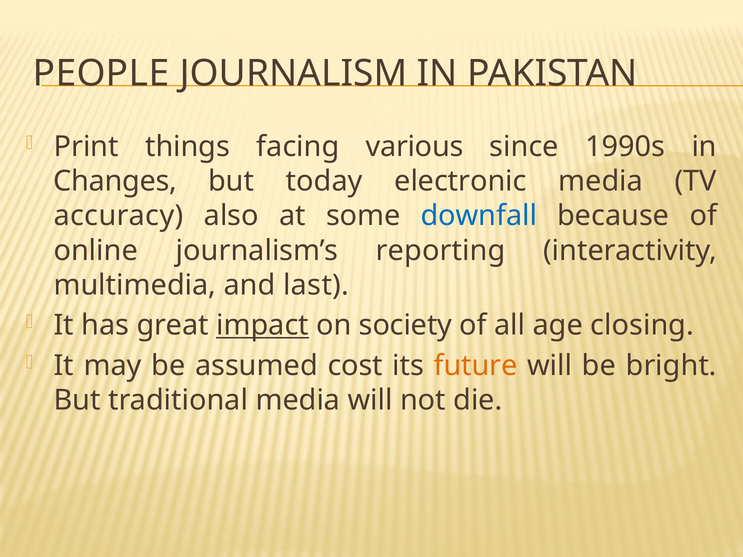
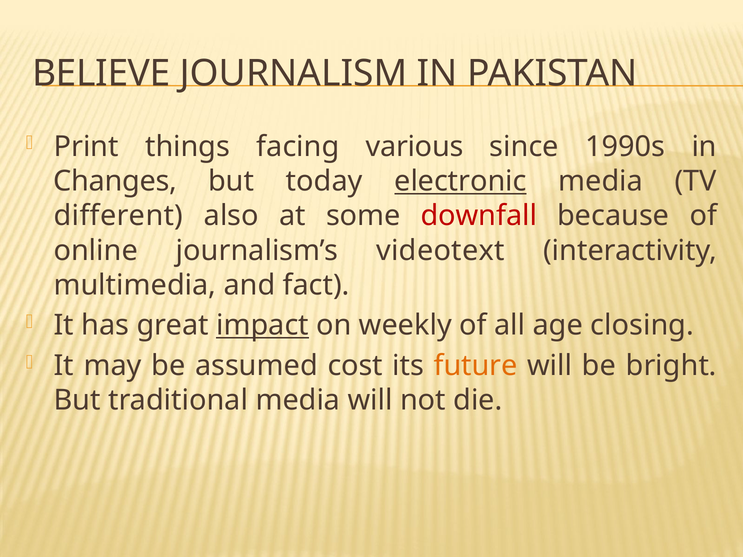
PEOPLE: PEOPLE -> BELIEVE
electronic underline: none -> present
accuracy: accuracy -> different
downfall colour: blue -> red
reporting: reporting -> videotext
last: last -> fact
society: society -> weekly
